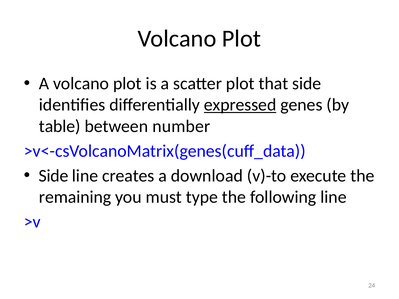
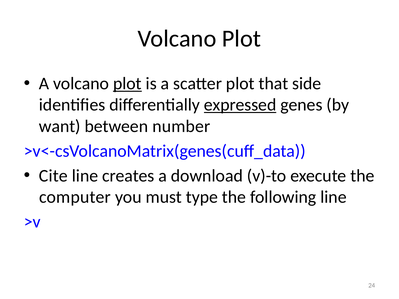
plot at (127, 84) underline: none -> present
table: table -> want
Side at (53, 176): Side -> Cite
remaining: remaining -> computer
